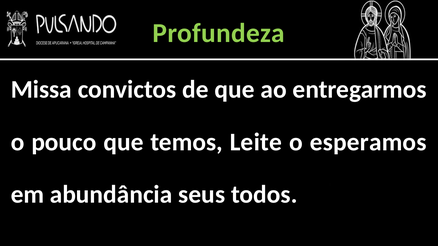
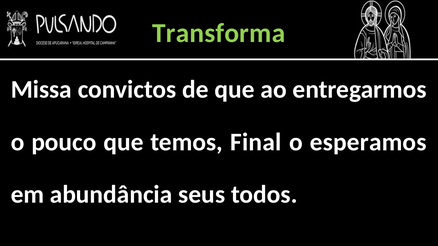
Profundeza: Profundeza -> Transforma
Leite: Leite -> Final
